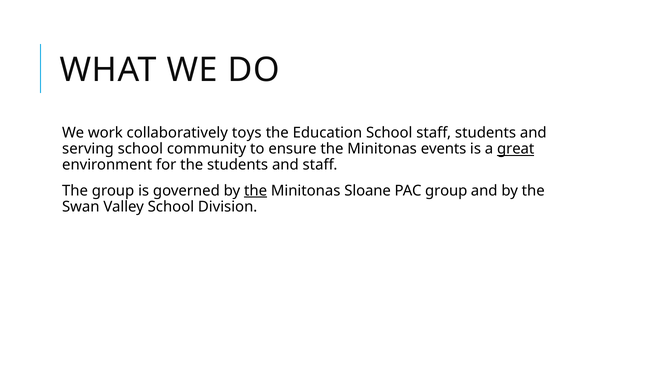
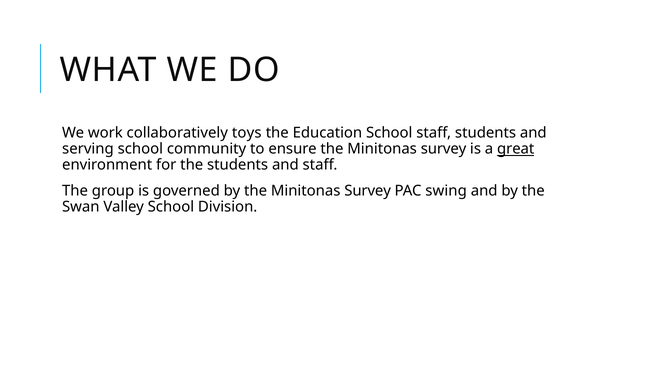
ensure the Minitonas events: events -> survey
the at (256, 191) underline: present -> none
Sloane at (368, 191): Sloane -> Survey
PAC group: group -> swing
